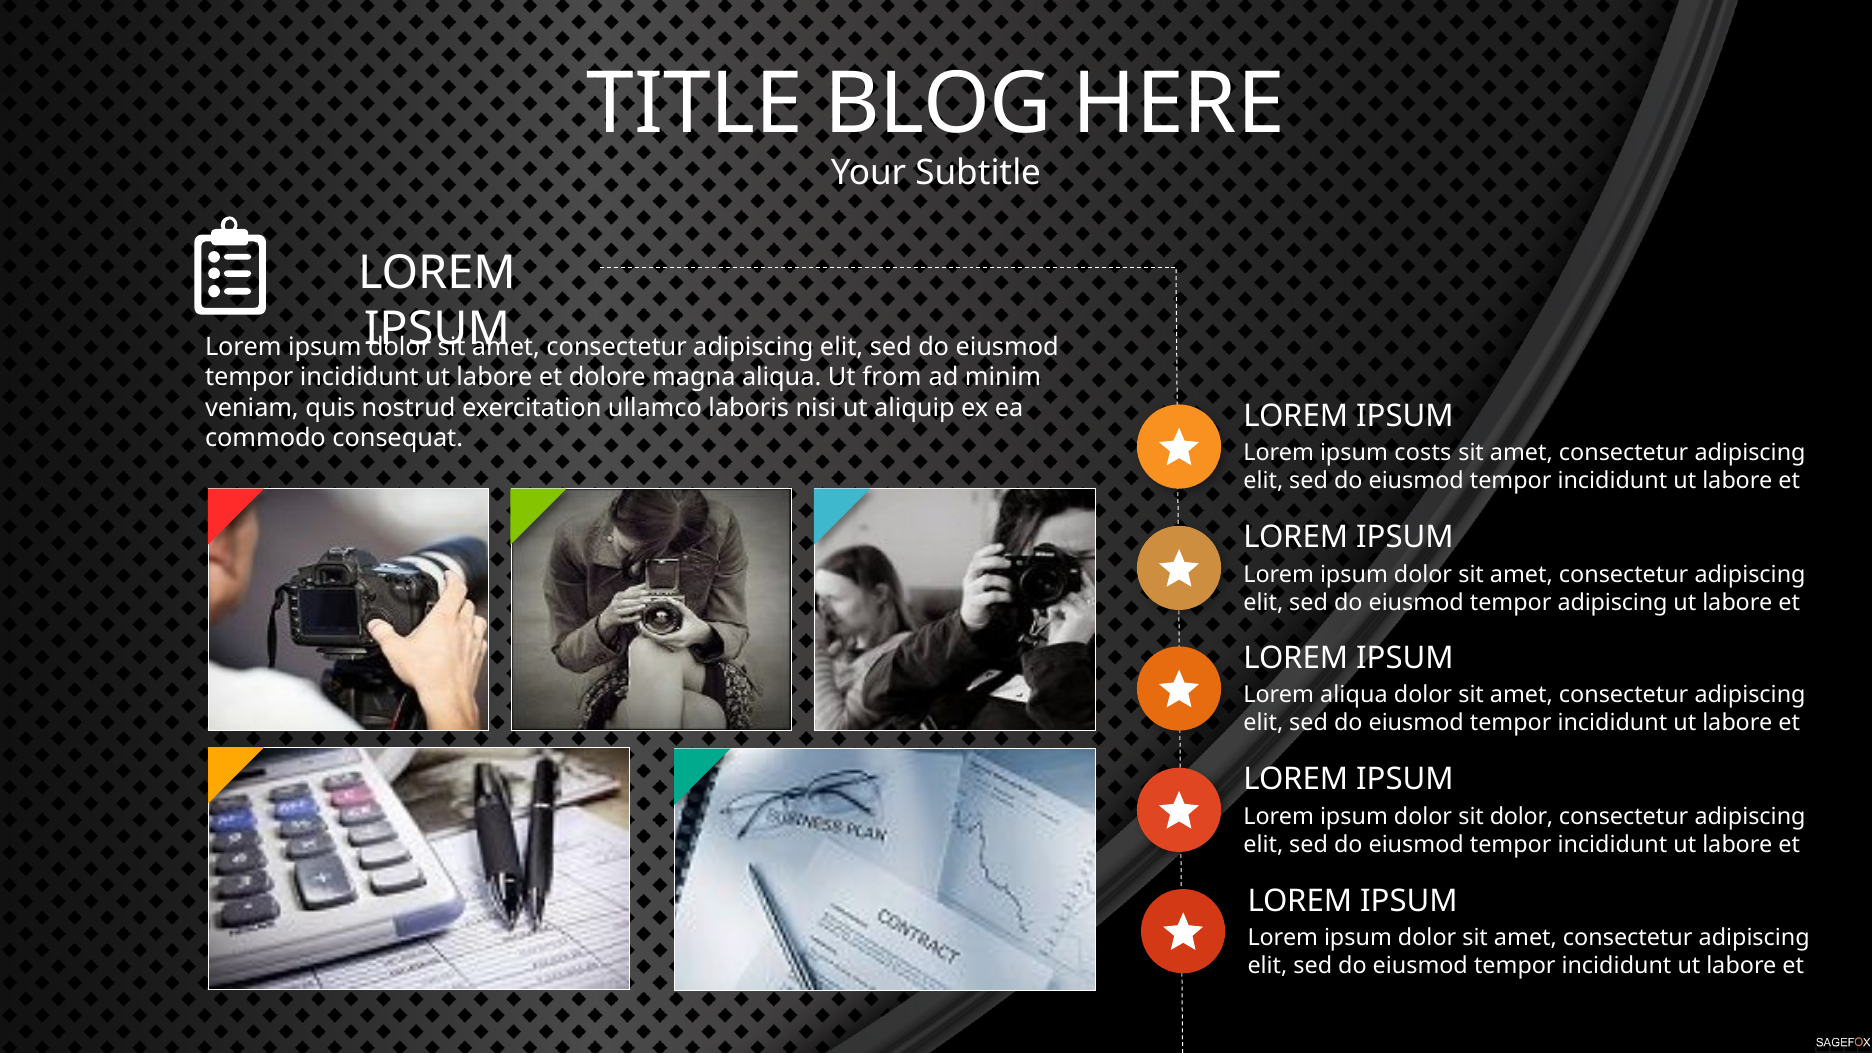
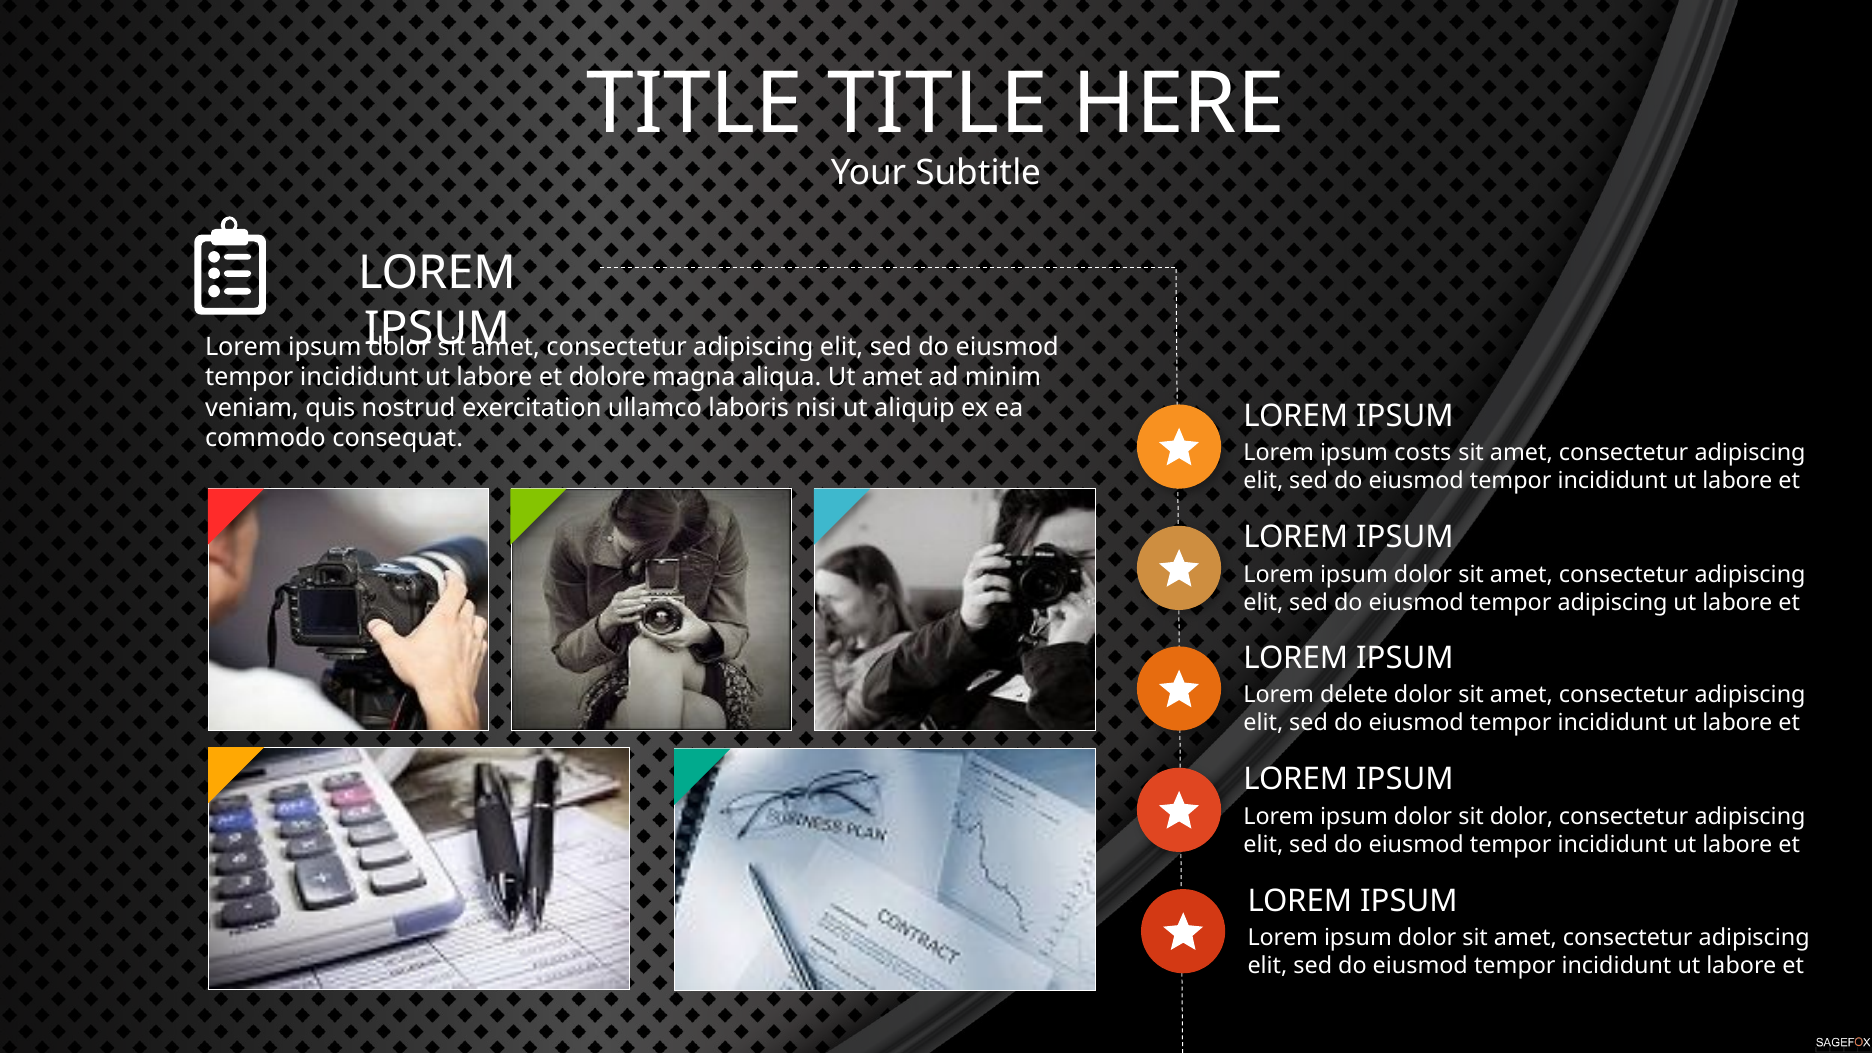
TITLE BLOG: BLOG -> TITLE
Ut from: from -> amet
Lorem aliqua: aliqua -> delete
